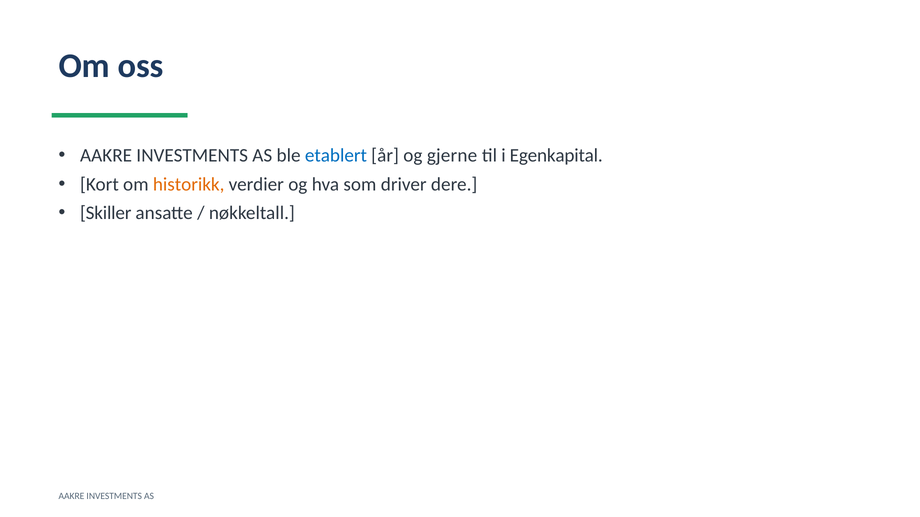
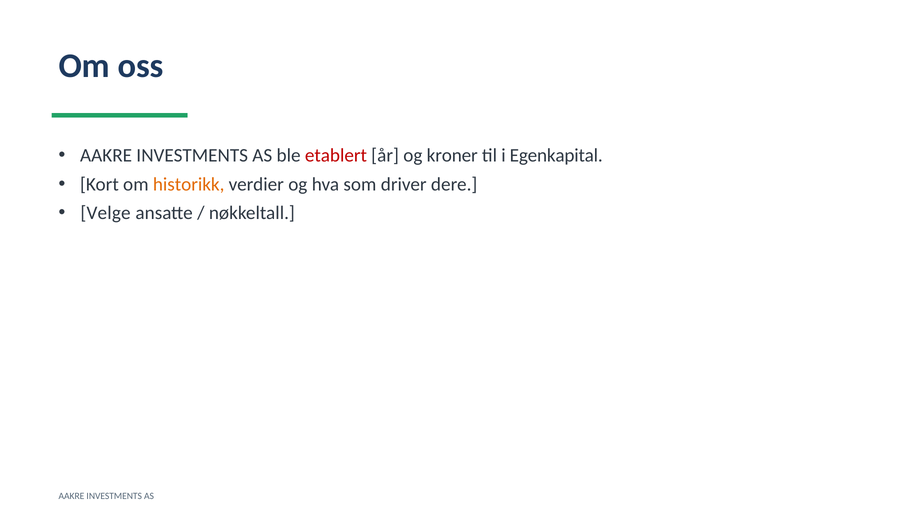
etablert colour: blue -> red
gjerne: gjerne -> kroner
Skiller: Skiller -> Velge
